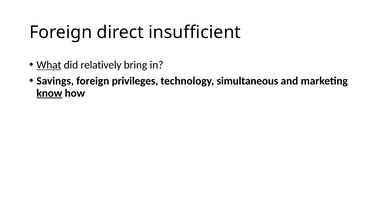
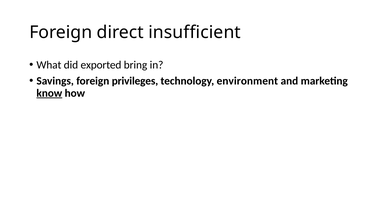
What underline: present -> none
relatively: relatively -> exported
simultaneous: simultaneous -> environment
